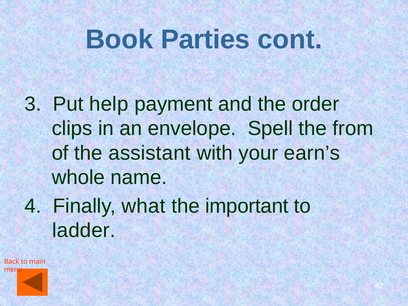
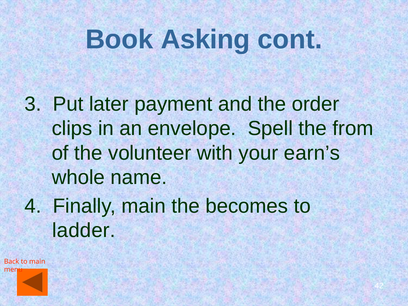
Parties: Parties -> Asking
help: help -> later
assistant: assistant -> volunteer
Finally what: what -> main
important: important -> becomes
